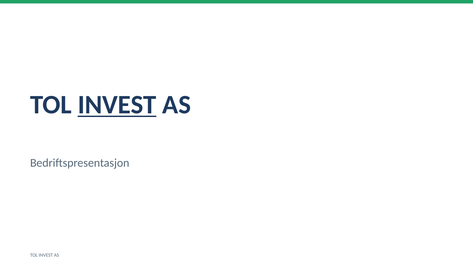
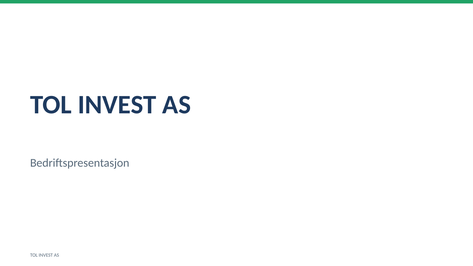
INVEST at (117, 105) underline: present -> none
